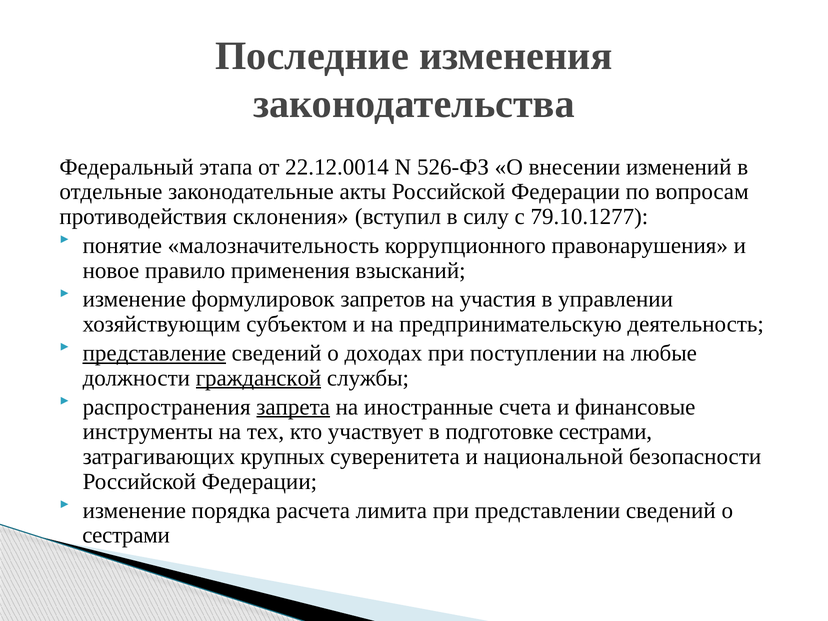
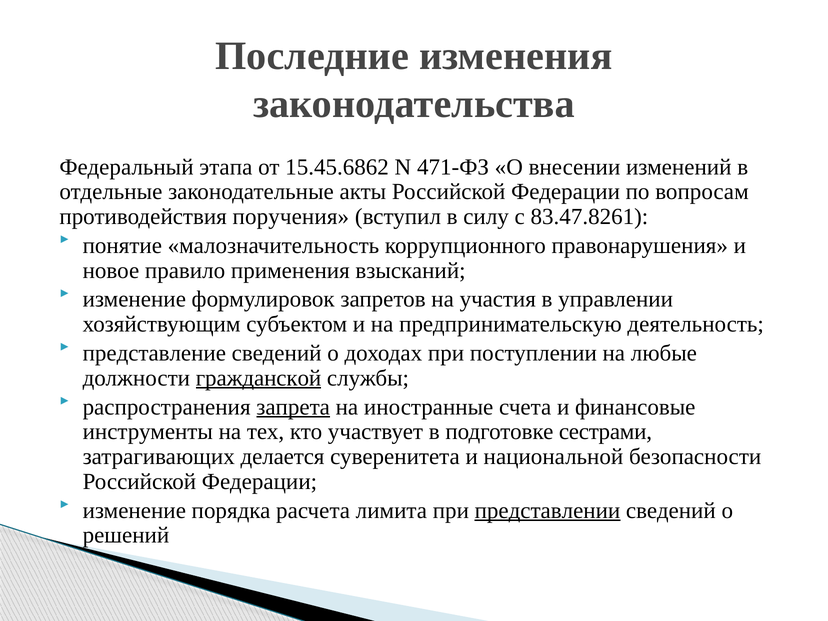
22.12.0014: 22.12.0014 -> 15.45.6862
526-ФЗ: 526-ФЗ -> 471-ФЗ
склонения: склонения -> поручения
79.10.1277: 79.10.1277 -> 83.47.8261
представление underline: present -> none
крупных: крупных -> делается
представлении underline: none -> present
сестрами at (126, 535): сестрами -> решений
